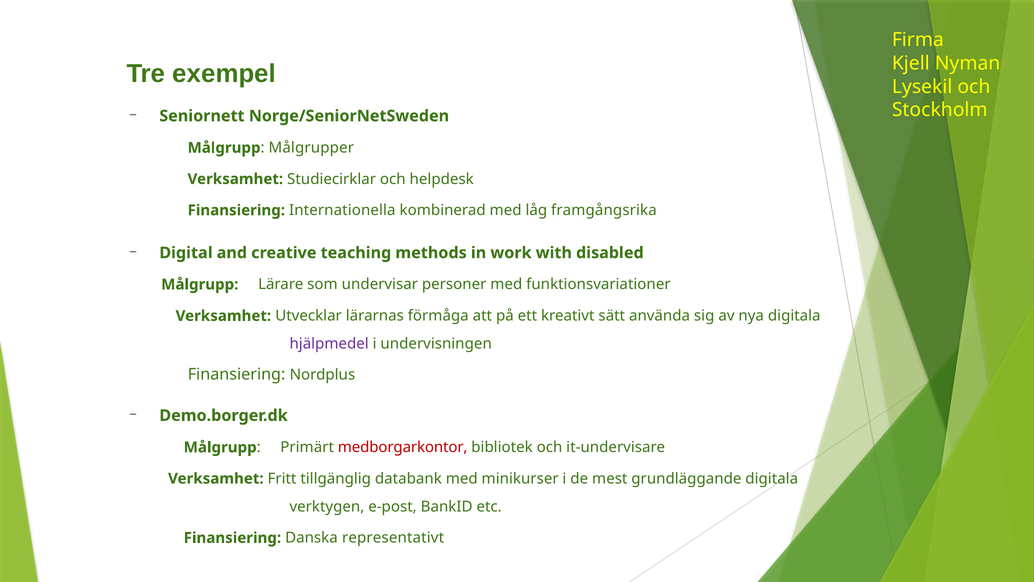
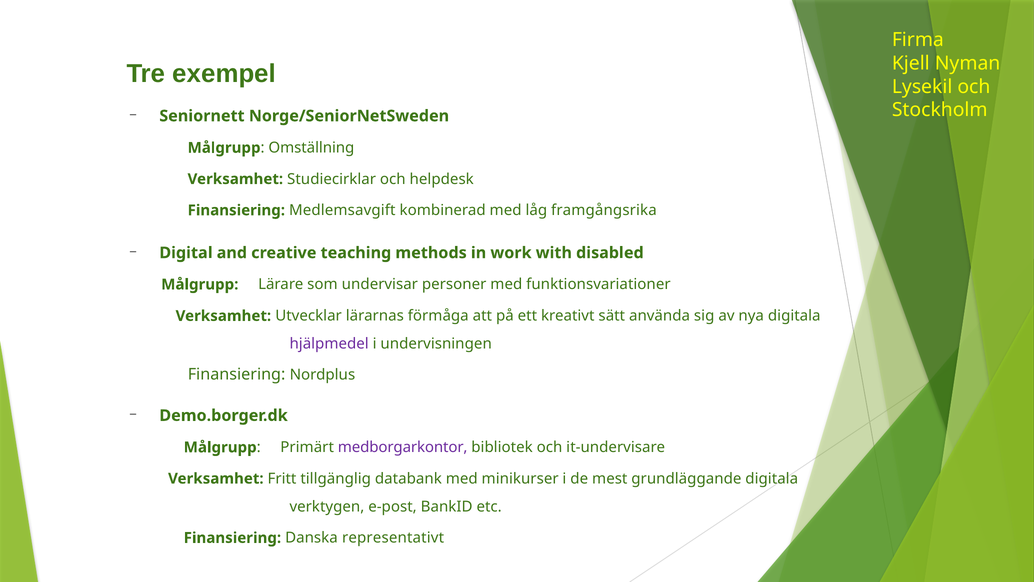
Målgrupper: Målgrupper -> Omställning
Internationella: Internationella -> Medlemsavgift
medborgarkontor colour: red -> purple
